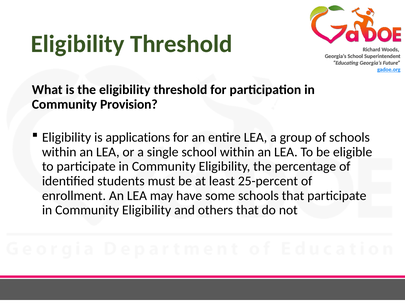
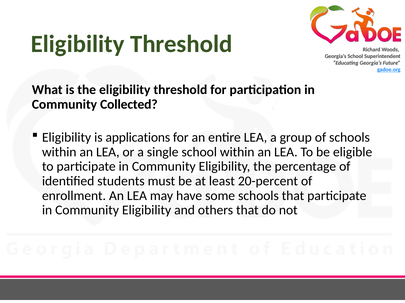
Provision: Provision -> Collected
25-percent: 25-percent -> 20-percent
